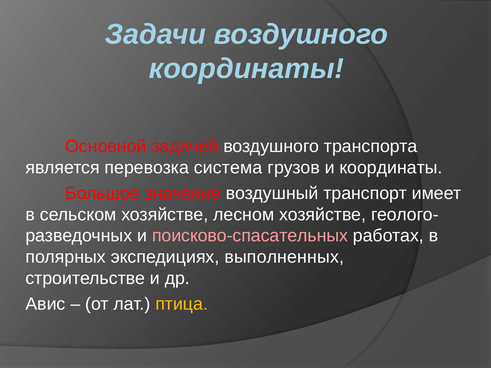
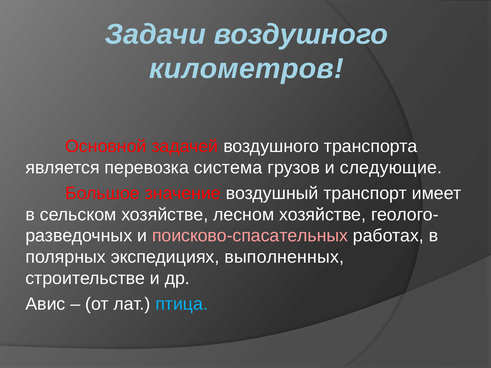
координаты at (247, 69): координаты -> километров
и координаты: координаты -> следующие
птица colour: yellow -> light blue
